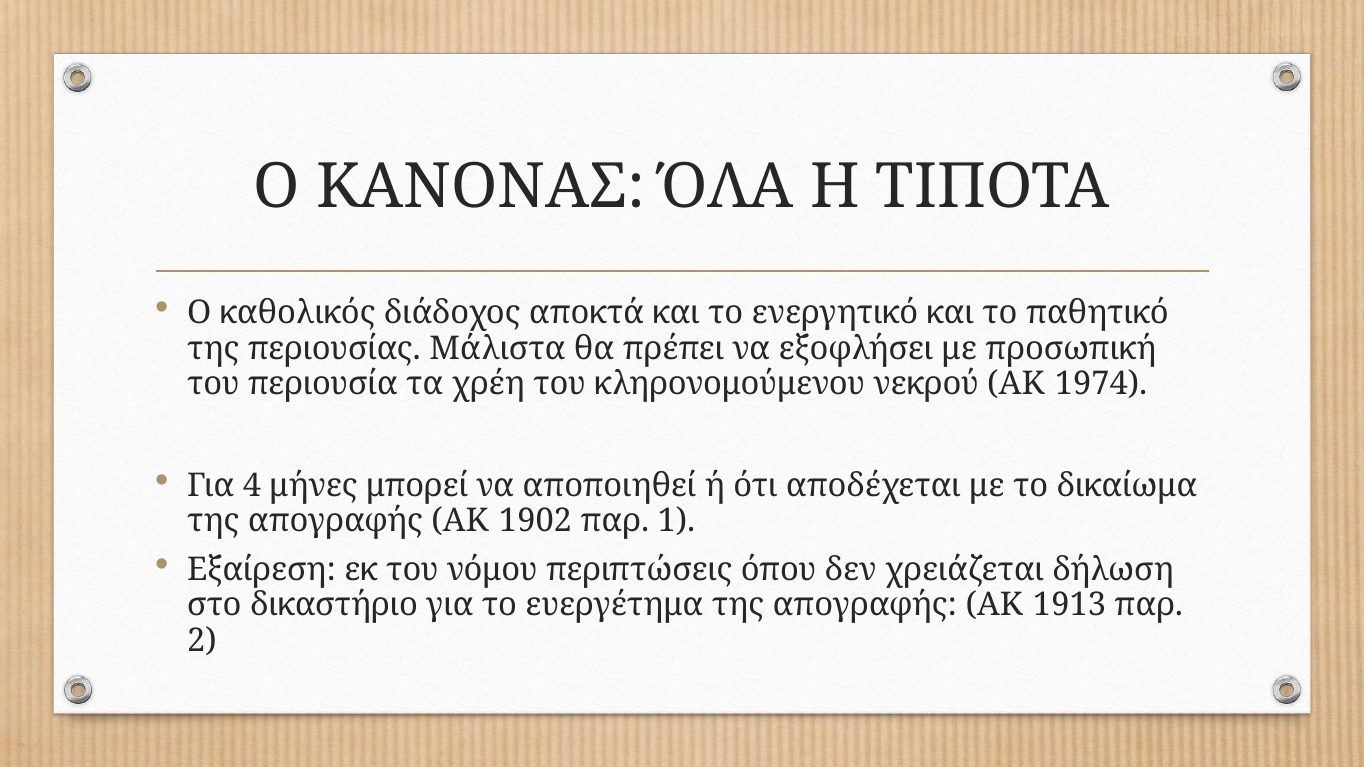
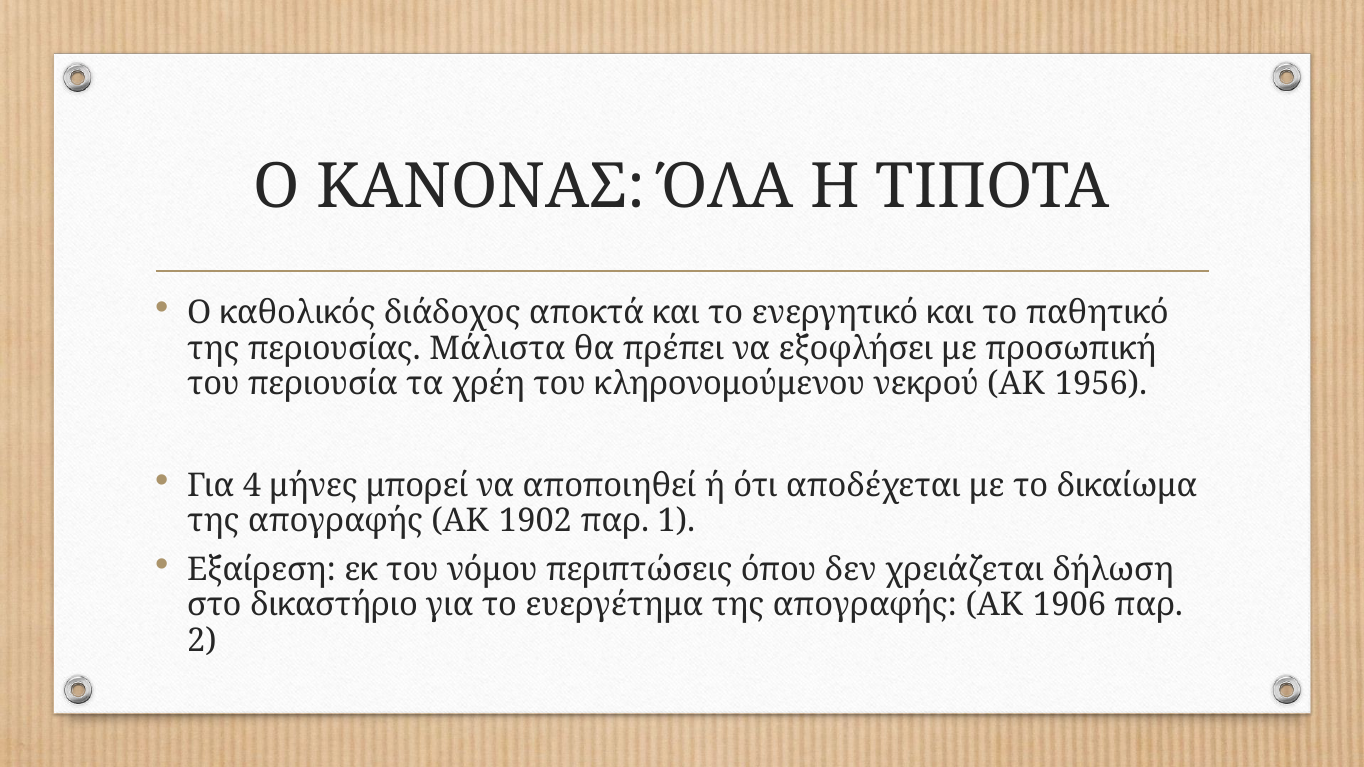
1974: 1974 -> 1956
1913: 1913 -> 1906
